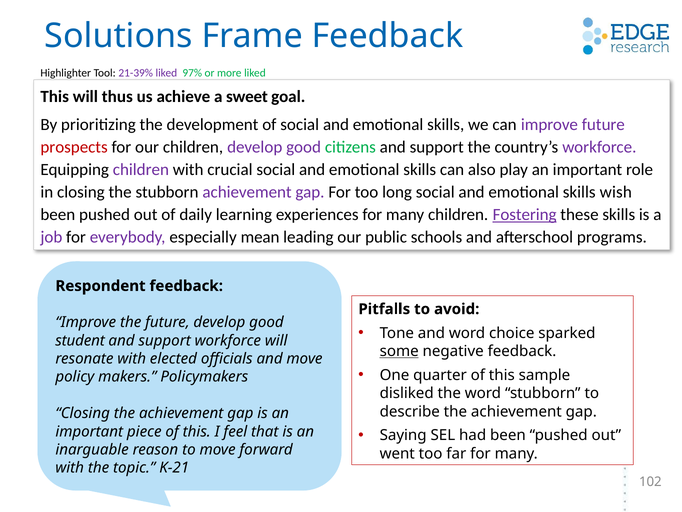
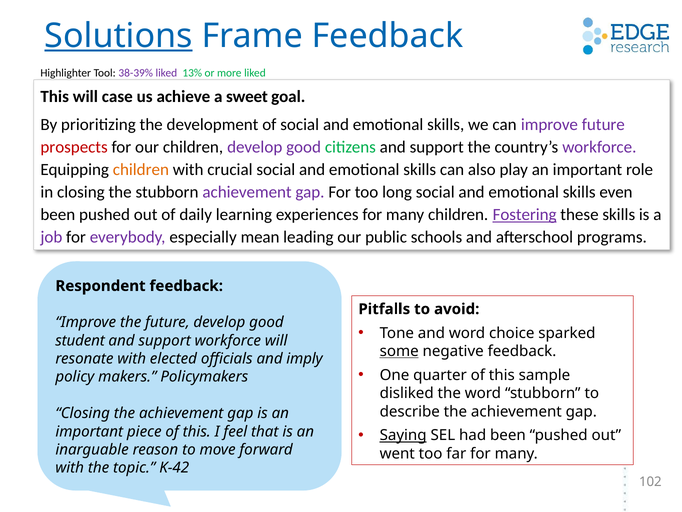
Solutions underline: none -> present
21-39%: 21-39% -> 38-39%
97%: 97% -> 13%
thus: thus -> case
children at (141, 170) colour: purple -> orange
wish: wish -> even
and move: move -> imply
Saying underline: none -> present
K-21: K-21 -> K-42
